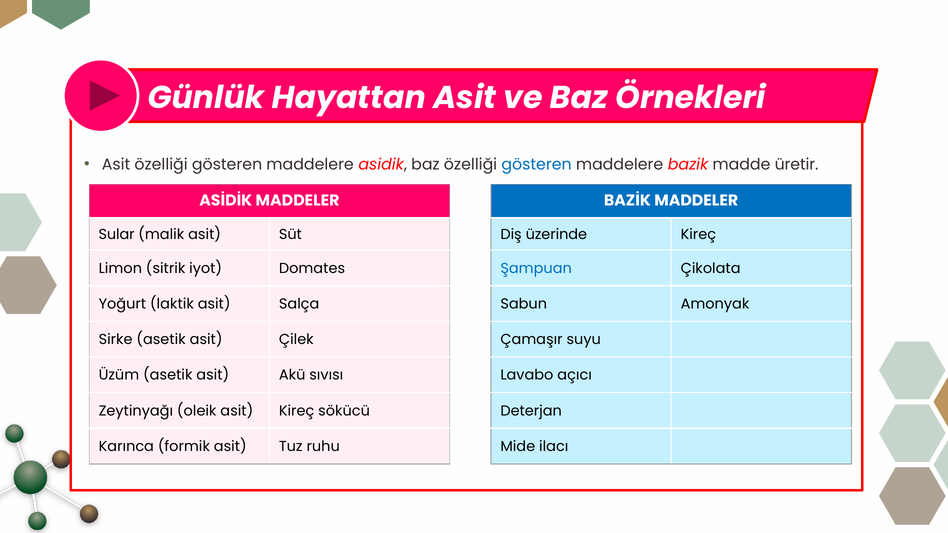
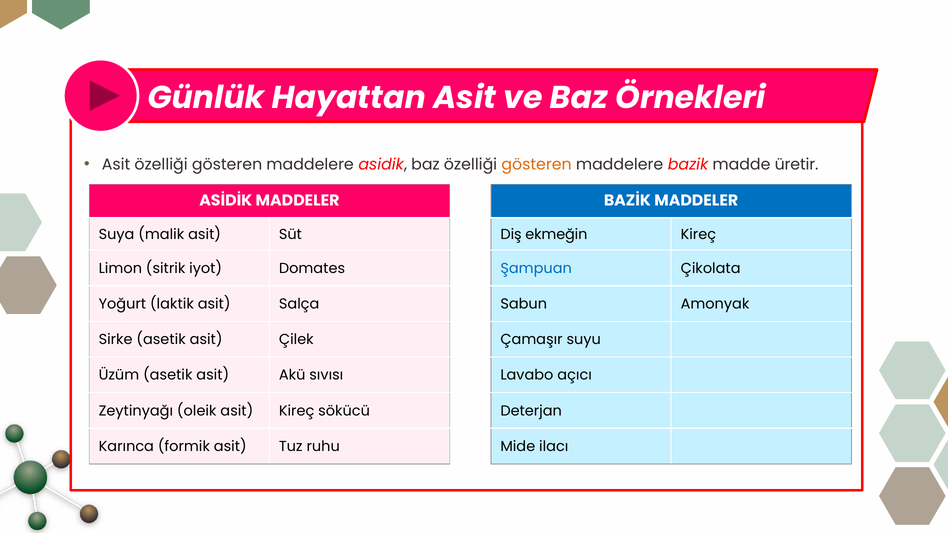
gösteren at (537, 165) colour: blue -> orange
Sular: Sular -> Suya
üzerinde: üzerinde -> ekmeğin
